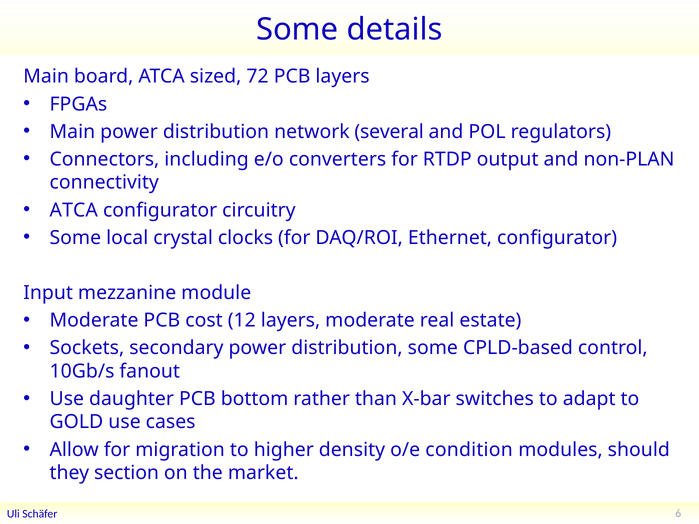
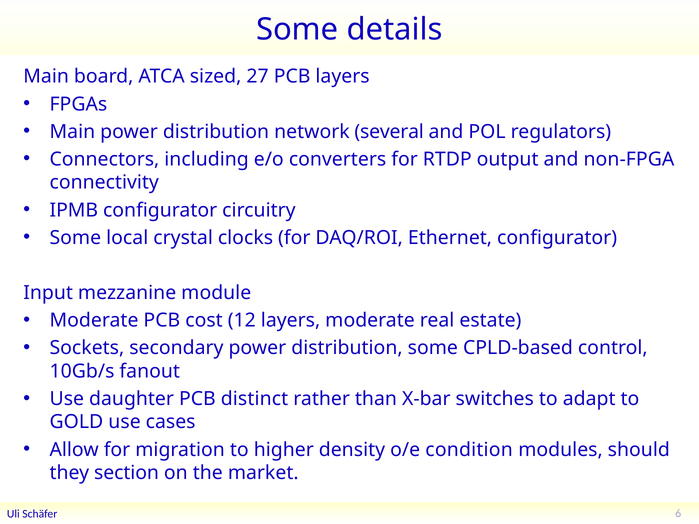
72: 72 -> 27
non-PLAN: non-PLAN -> non-FPGA
ATCA at (74, 210): ATCA -> IPMB
bottom: bottom -> distinct
